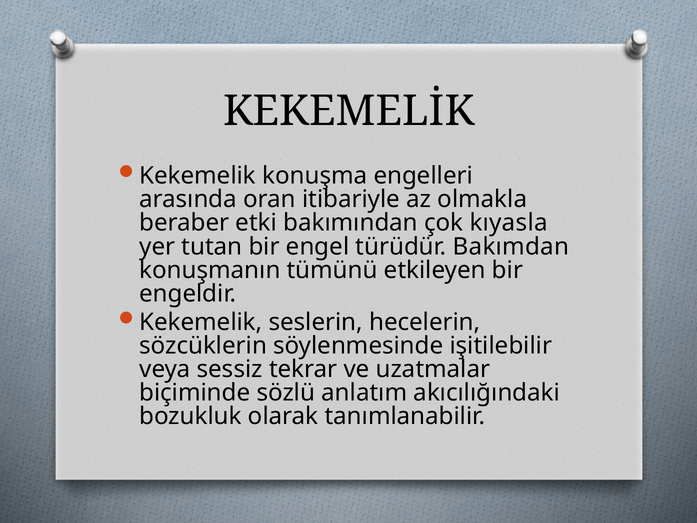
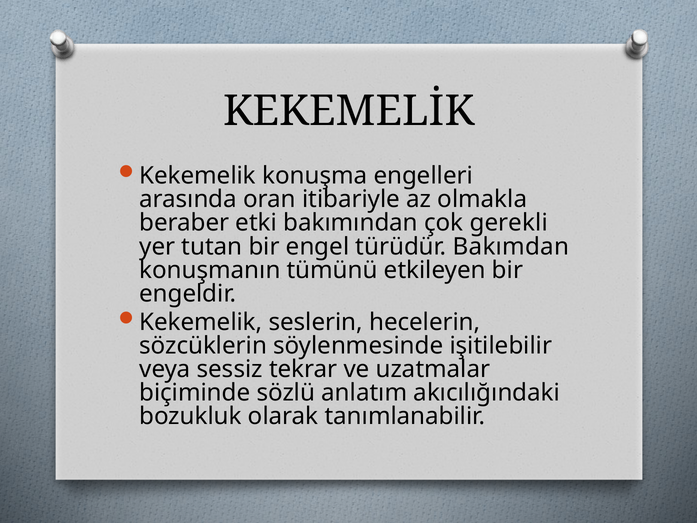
kıyasla: kıyasla -> gerekli
